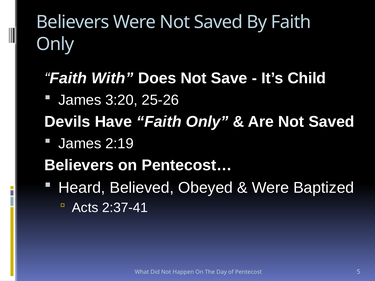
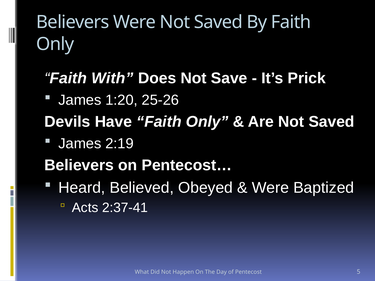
Child: Child -> Prick
3:20: 3:20 -> 1:20
